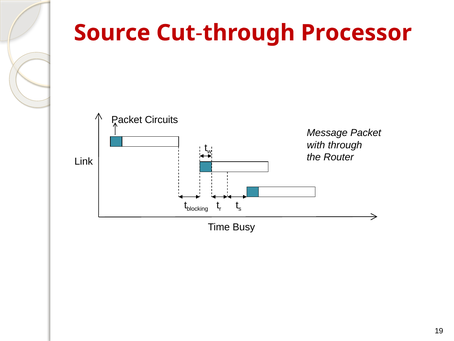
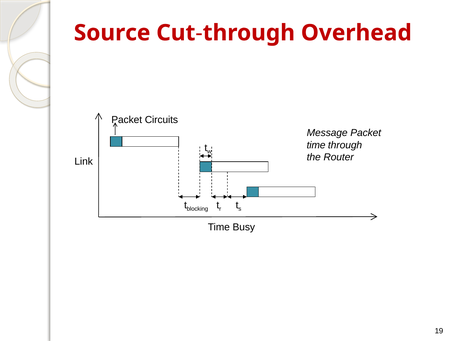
Processor: Processor -> Overhead
with at (316, 145): with -> time
